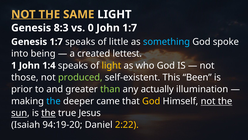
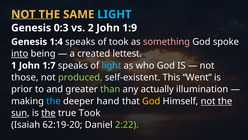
LIGHT at (114, 14) colour: white -> light blue
8:3: 8:3 -> 0:3
0: 0 -> 2
John 1:7: 1:7 -> 1:9
Genesis 1:7: 1:7 -> 1:4
of little: little -> took
something colour: light blue -> pink
into underline: none -> present
1:4: 1:4 -> 1:7
light at (111, 65) colour: yellow -> light blue
Been: Been -> Went
came: came -> hand
true Jesus: Jesus -> Took
94:19-20: 94:19-20 -> 62:19-20
2:22 colour: yellow -> light green
